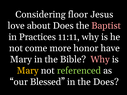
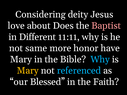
floor: floor -> deity
Practices: Practices -> Different
come: come -> same
Why at (100, 60) colour: pink -> light blue
referenced colour: light green -> light blue
the Does: Does -> Faith
